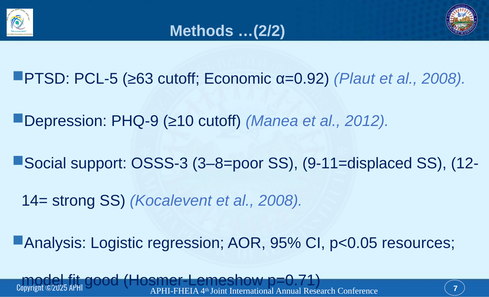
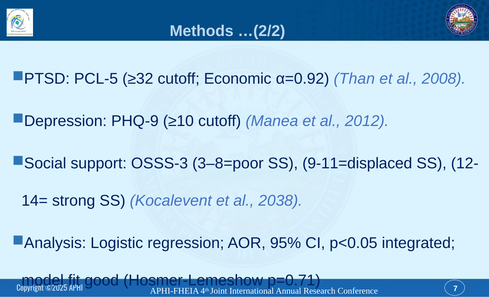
≥63: ≥63 -> ≥32
Plaut: Plaut -> Than
Kocalevent et al 2008: 2008 -> 2038
resources: resources -> integrated
